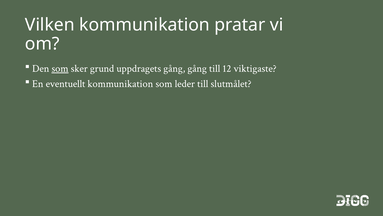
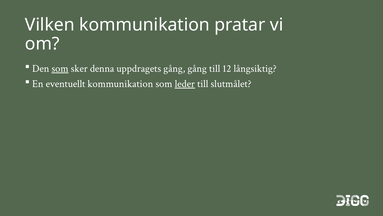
grund: grund -> denna
viktigaste: viktigaste -> långsiktig
leder underline: none -> present
